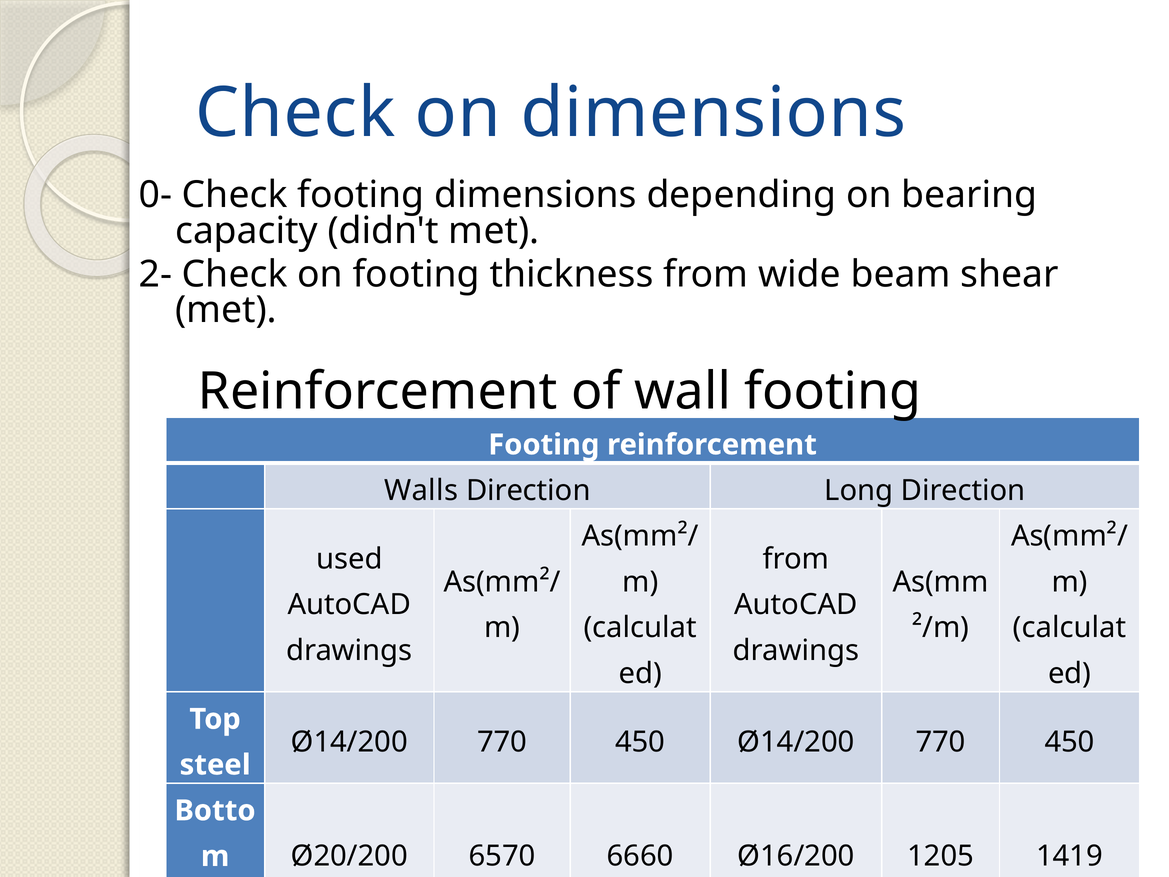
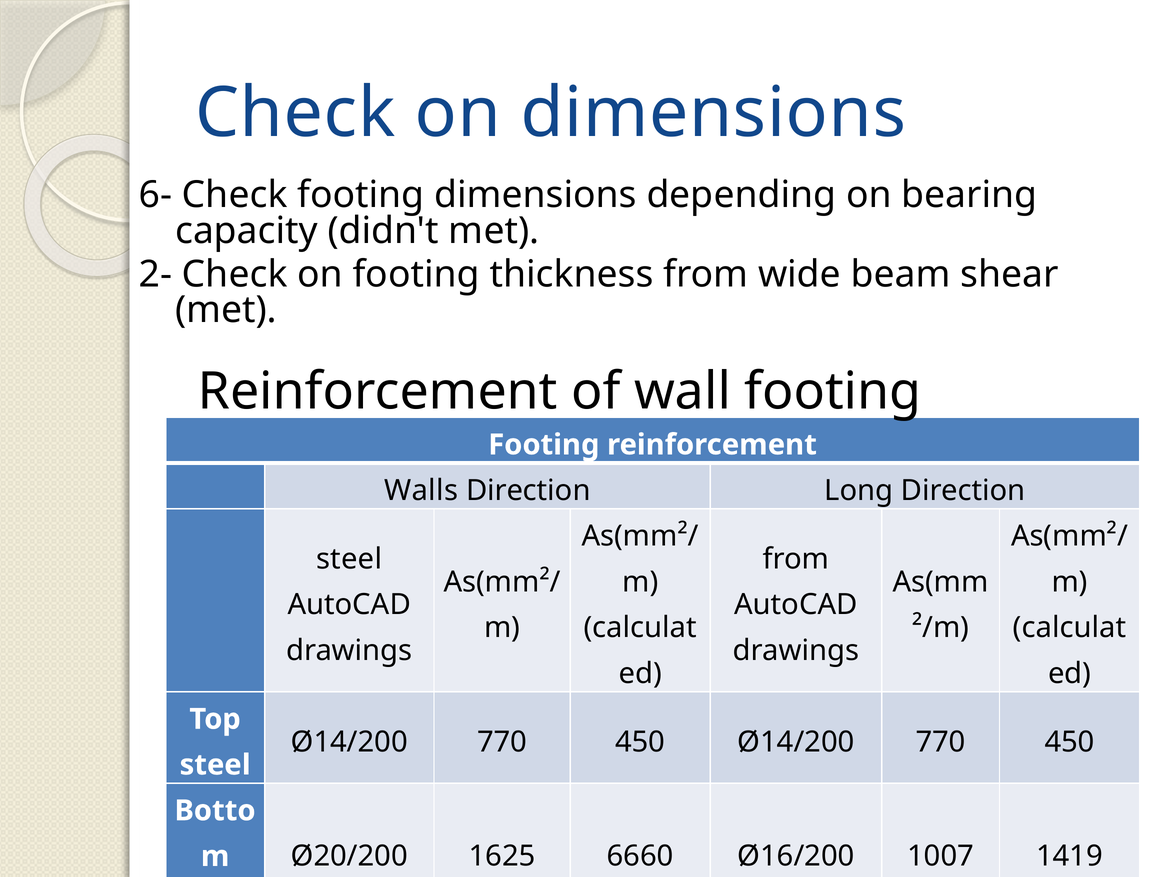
0-: 0- -> 6-
used at (349, 559): used -> steel
6570: 6570 -> 1625
1205: 1205 -> 1007
